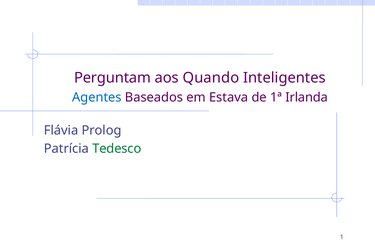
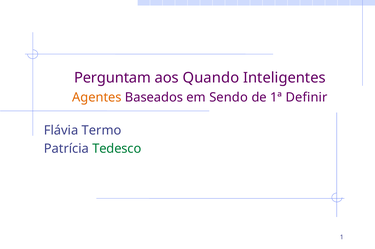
Agentes colour: blue -> orange
Estava: Estava -> Sendo
Irlanda: Irlanda -> Definir
Prolog: Prolog -> Termo
